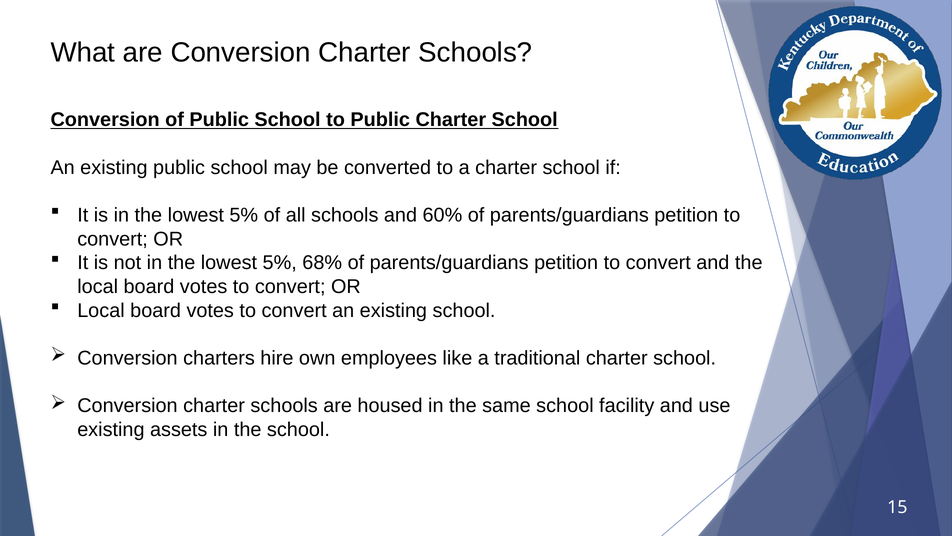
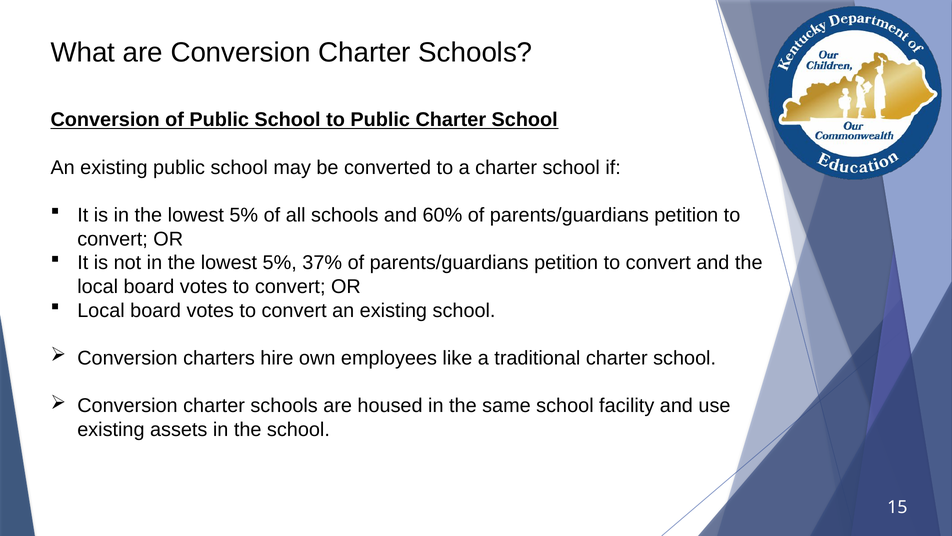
68%: 68% -> 37%
